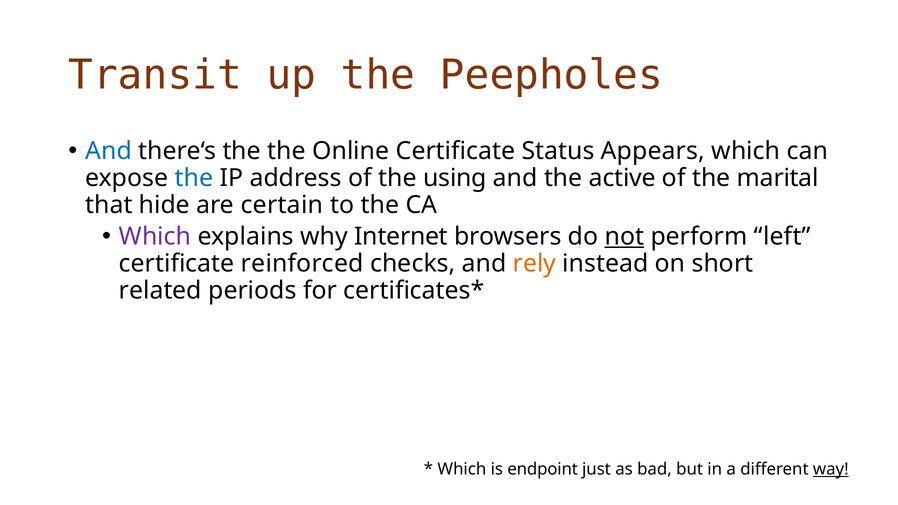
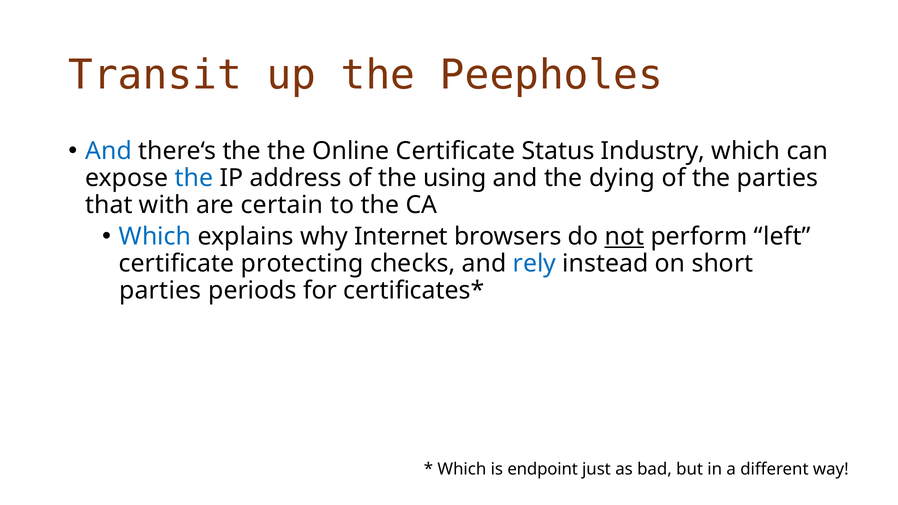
Appears: Appears -> Industry
active: active -> dying
the marital: marital -> parties
hide: hide -> with
Which at (155, 237) colour: purple -> blue
reinforced: reinforced -> protecting
rely colour: orange -> blue
related at (160, 290): related -> parties
way underline: present -> none
